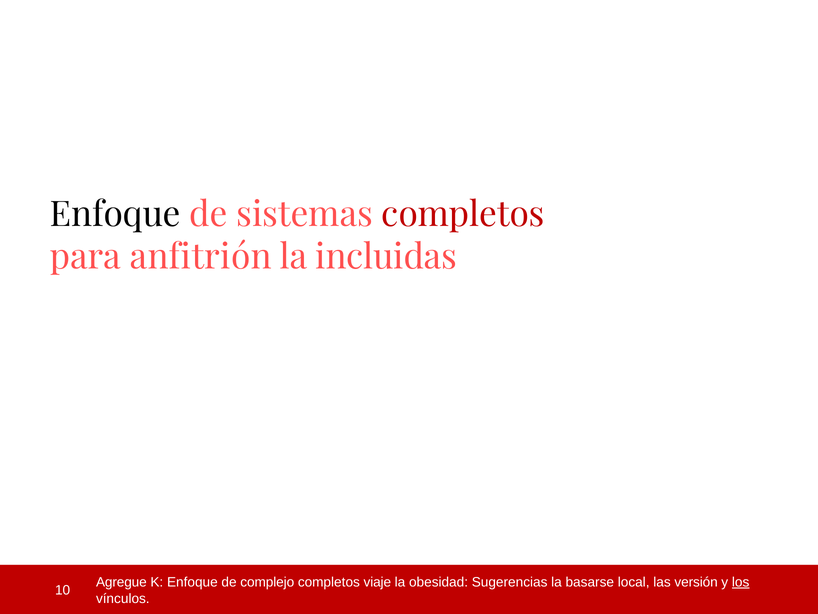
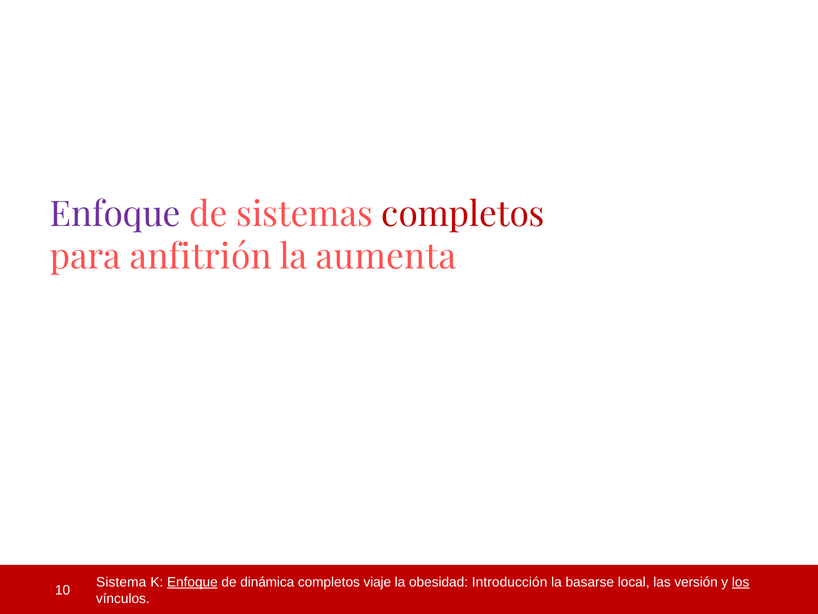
Enfoque at (115, 214) colour: black -> purple
incluidas: incluidas -> aumenta
Agregue: Agregue -> Sistema
Enfoque at (192, 582) underline: none -> present
complejo: complejo -> dinámica
Sugerencias: Sugerencias -> Introducción
